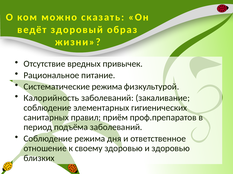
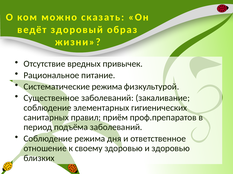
Калорийность: Калорийность -> Существенное
